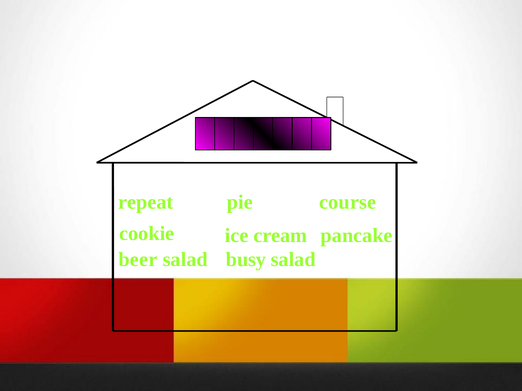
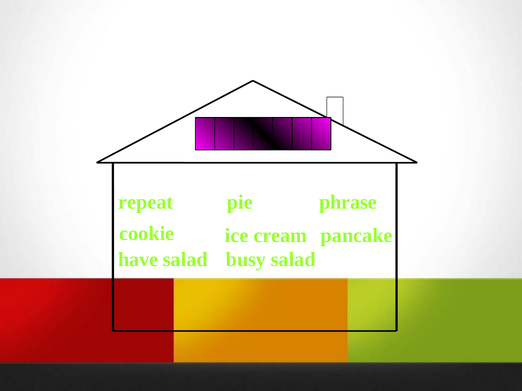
course: course -> phrase
beer: beer -> have
